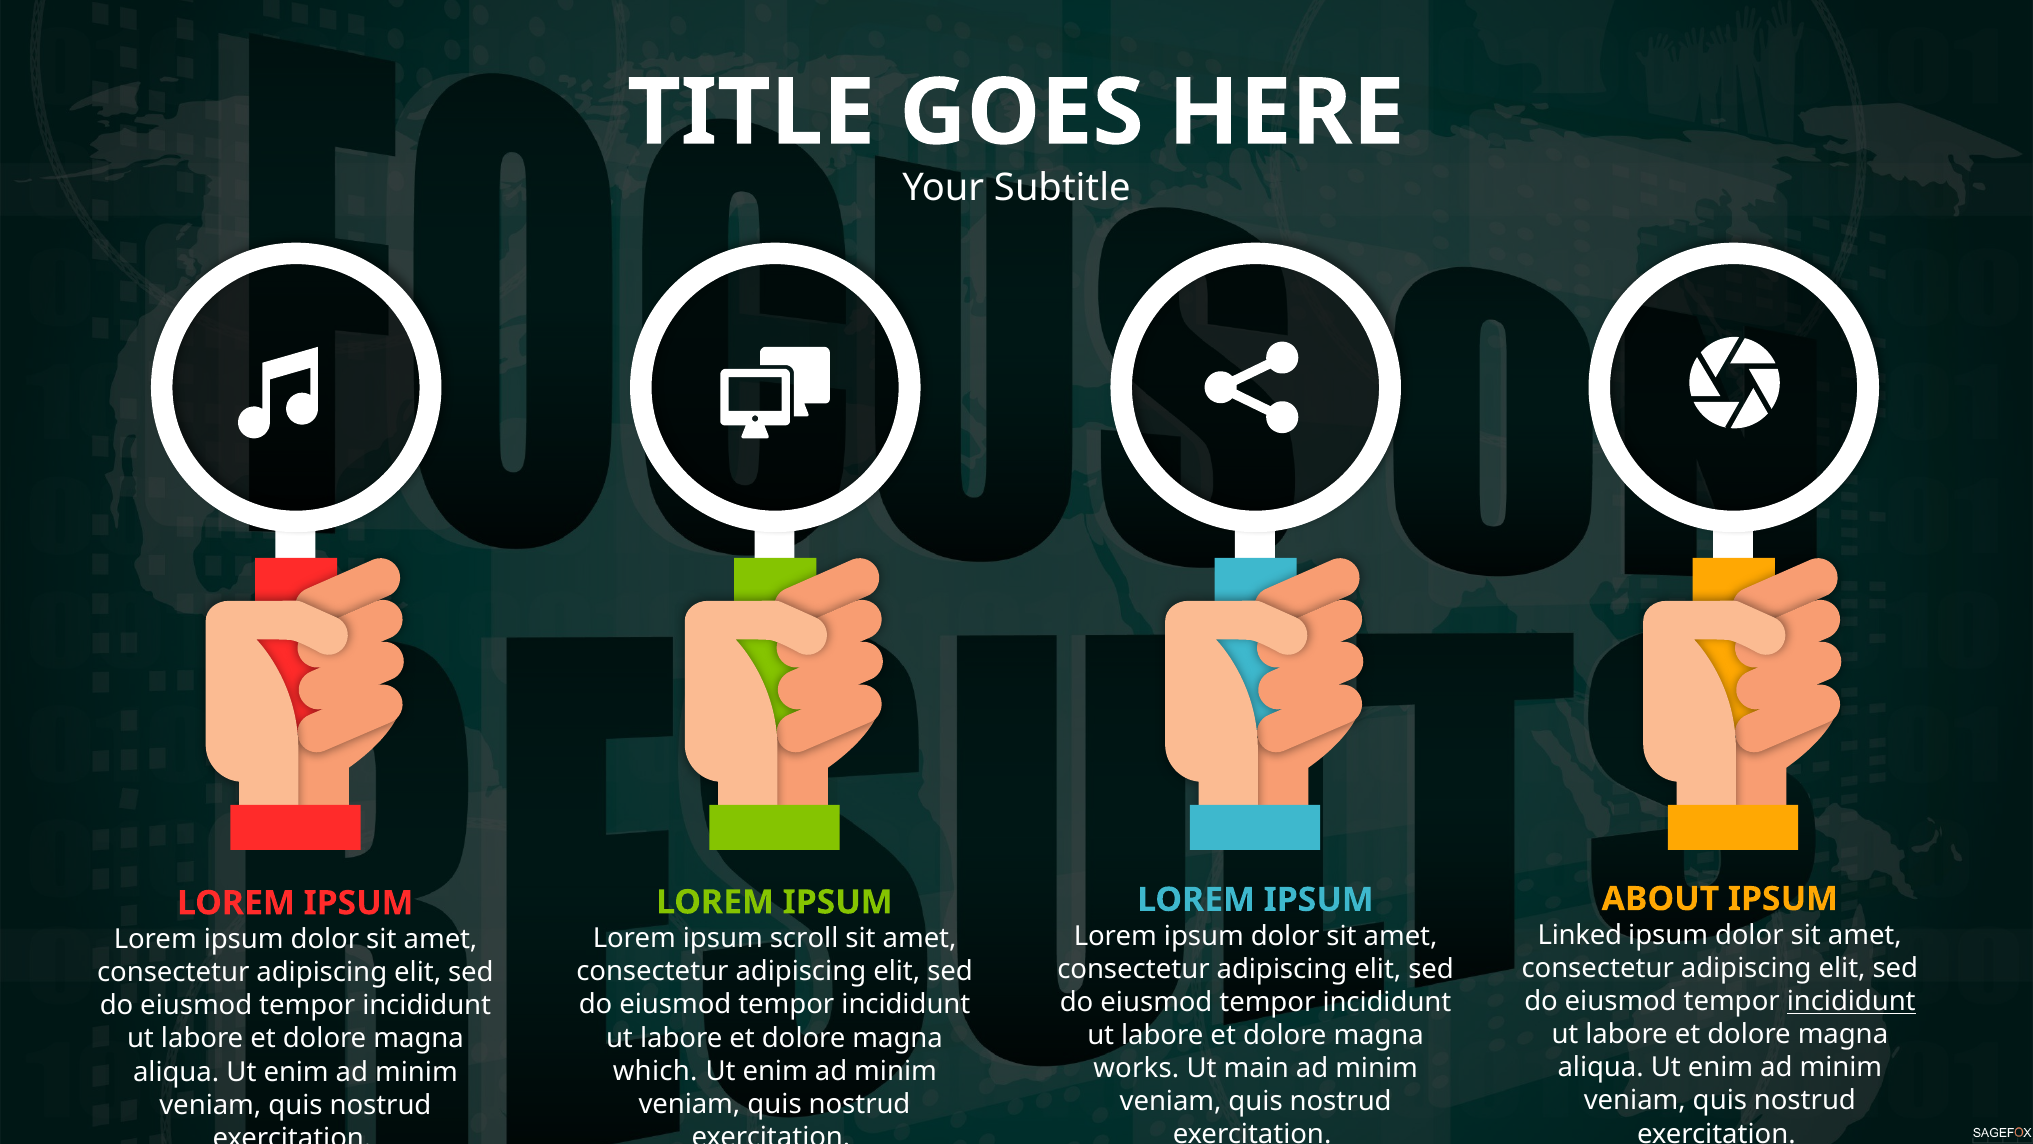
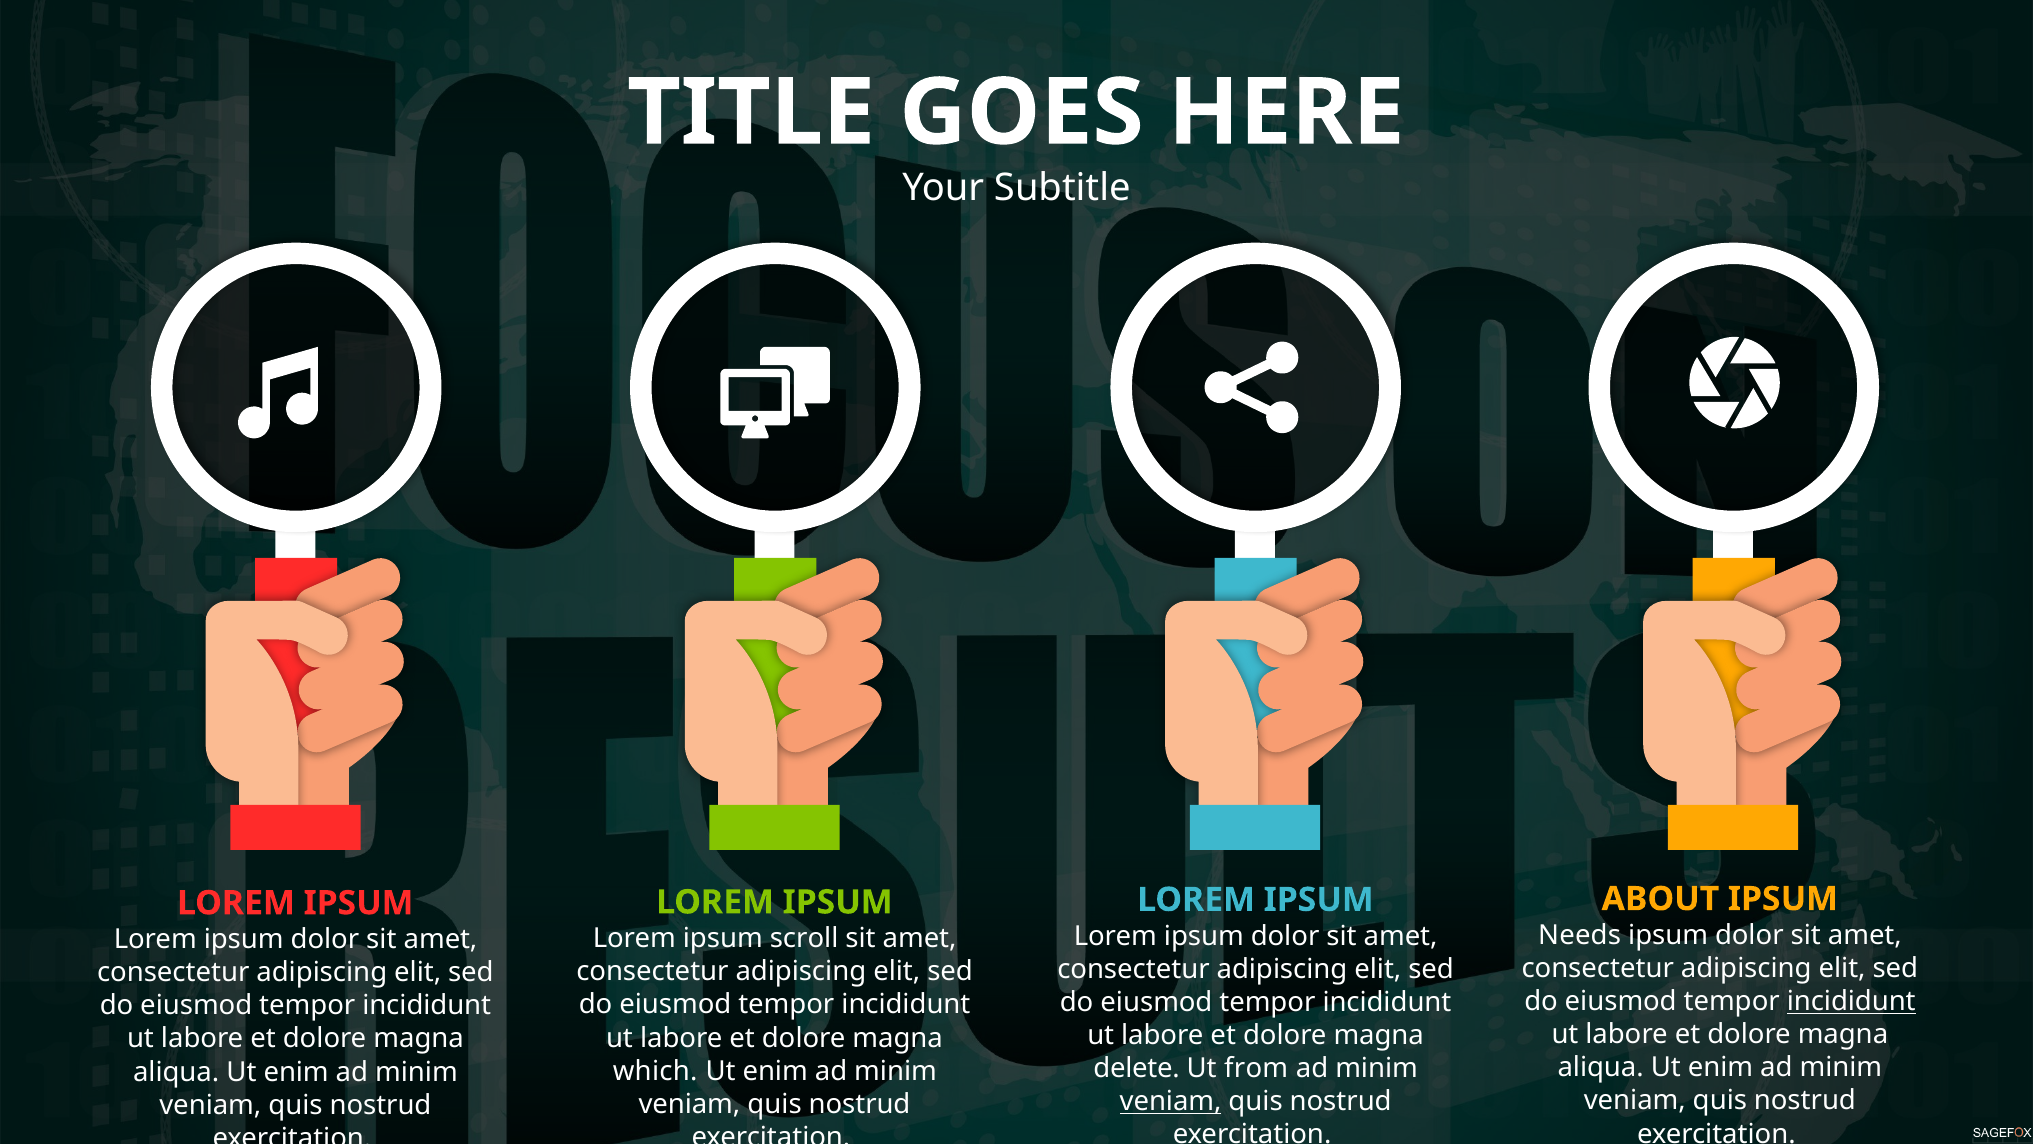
Linked: Linked -> Needs
works: works -> delete
main: main -> from
veniam at (1171, 1101) underline: none -> present
